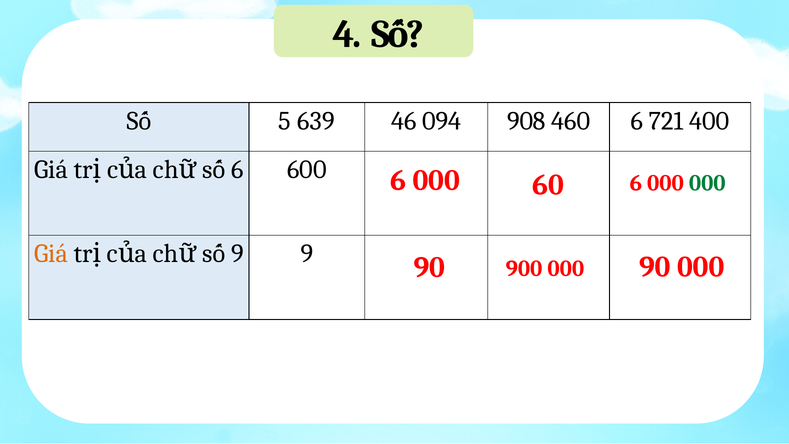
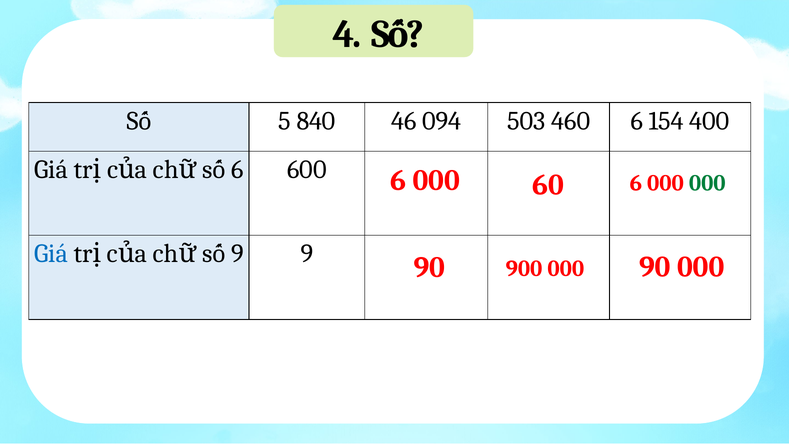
639: 639 -> 840
908: 908 -> 503
721: 721 -> 154
Giá at (51, 254) colour: orange -> blue
